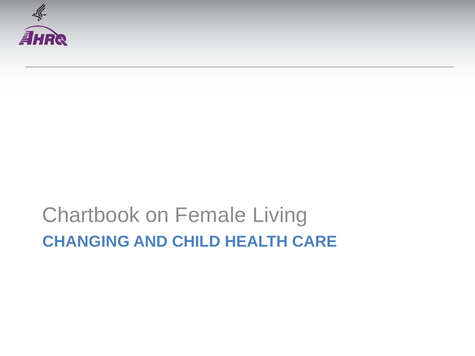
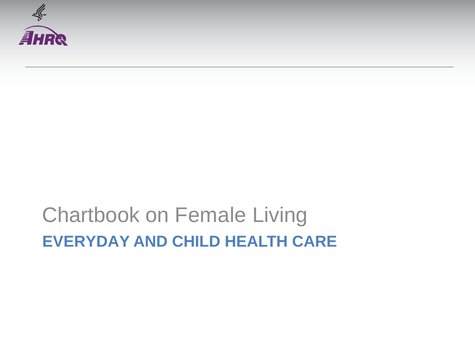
CHANGING: CHANGING -> EVERYDAY
